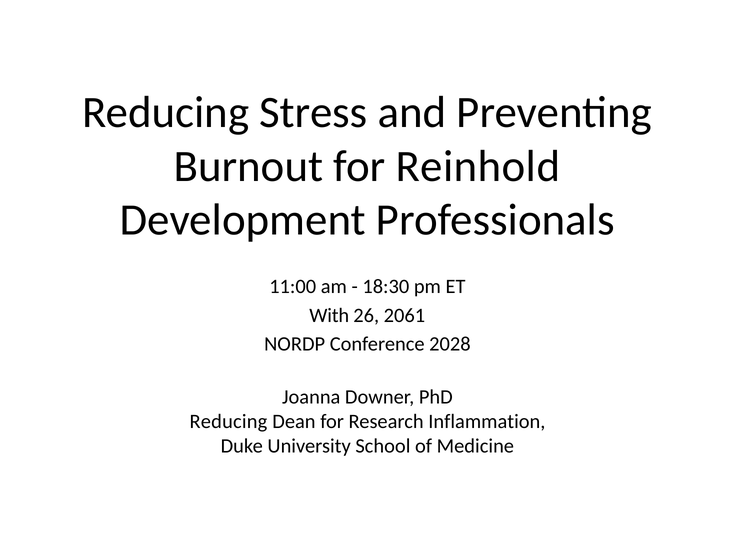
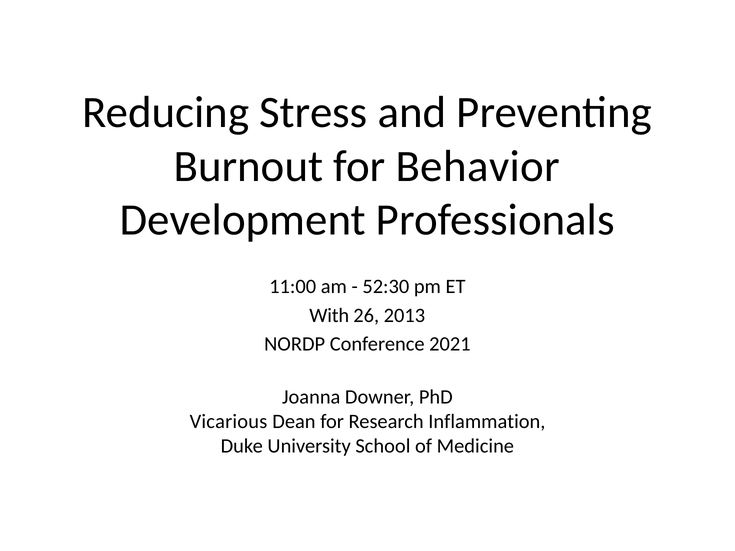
Reinhold: Reinhold -> Behavior
18:30: 18:30 -> 52:30
2061: 2061 -> 2013
2028: 2028 -> 2021
Reducing at (228, 422): Reducing -> Vicarious
